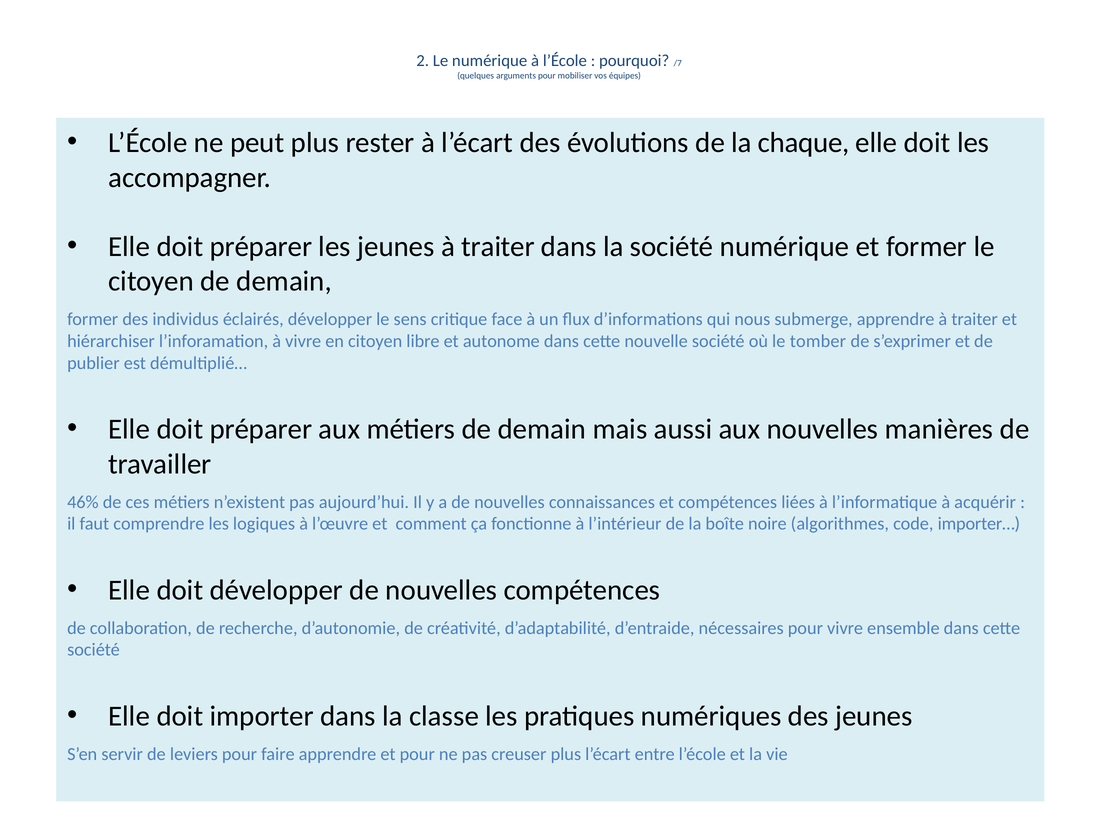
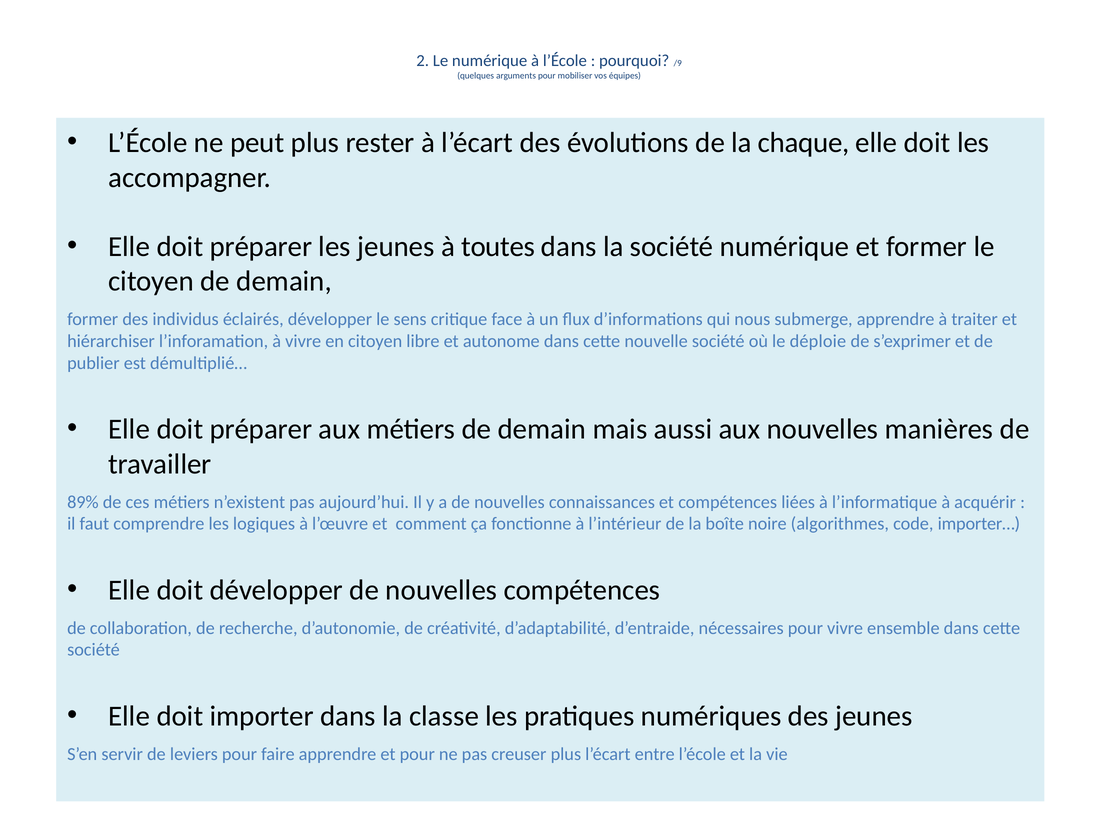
/7: /7 -> /9
jeunes à traiter: traiter -> toutes
tomber: tomber -> déploie
46%: 46% -> 89%
